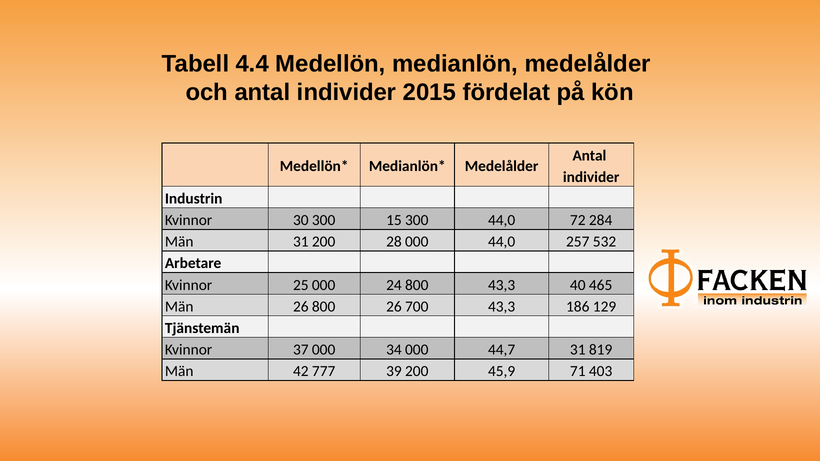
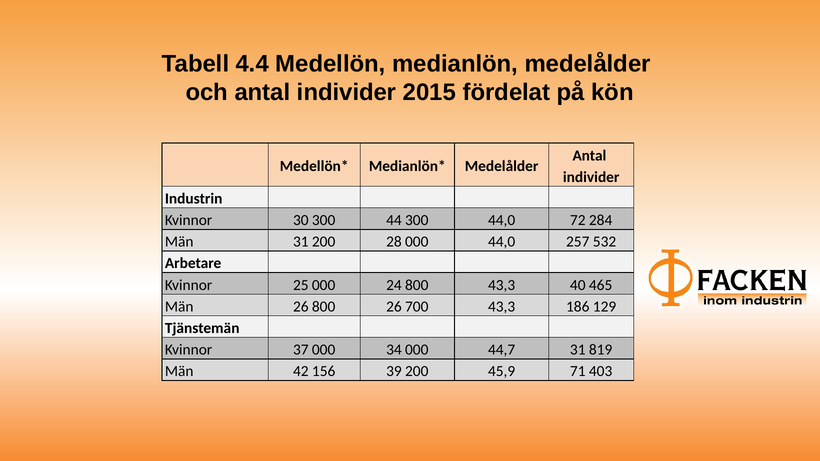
15: 15 -> 44
777: 777 -> 156
